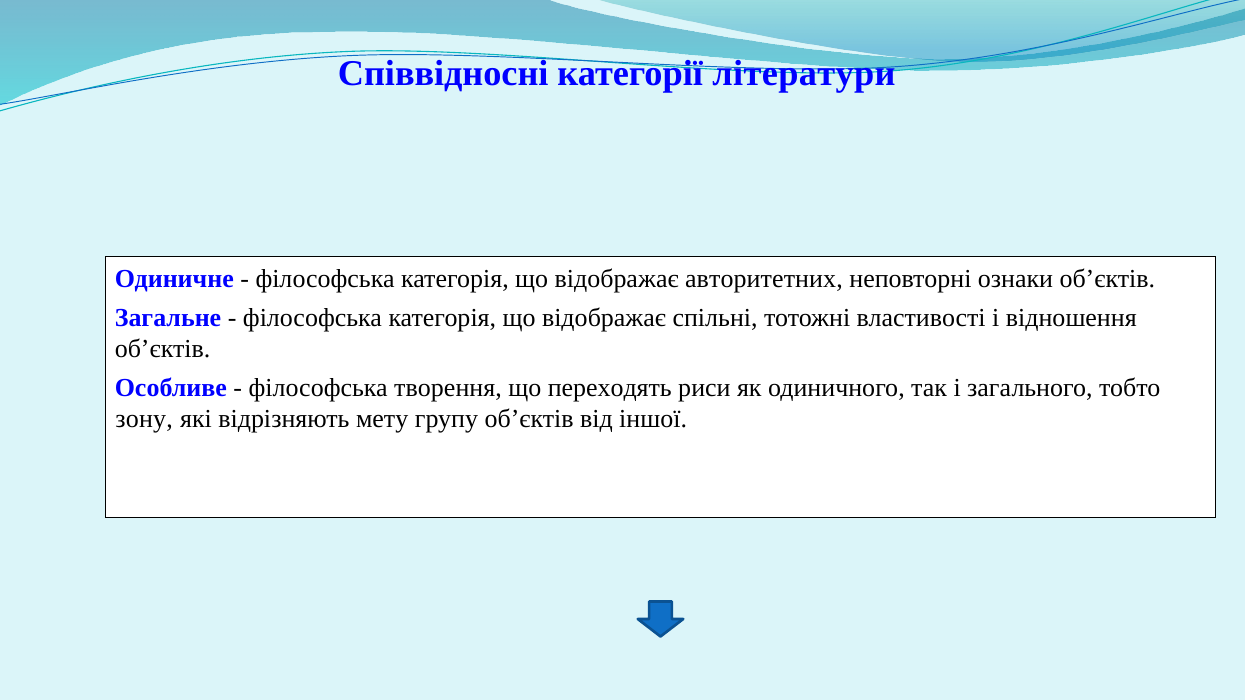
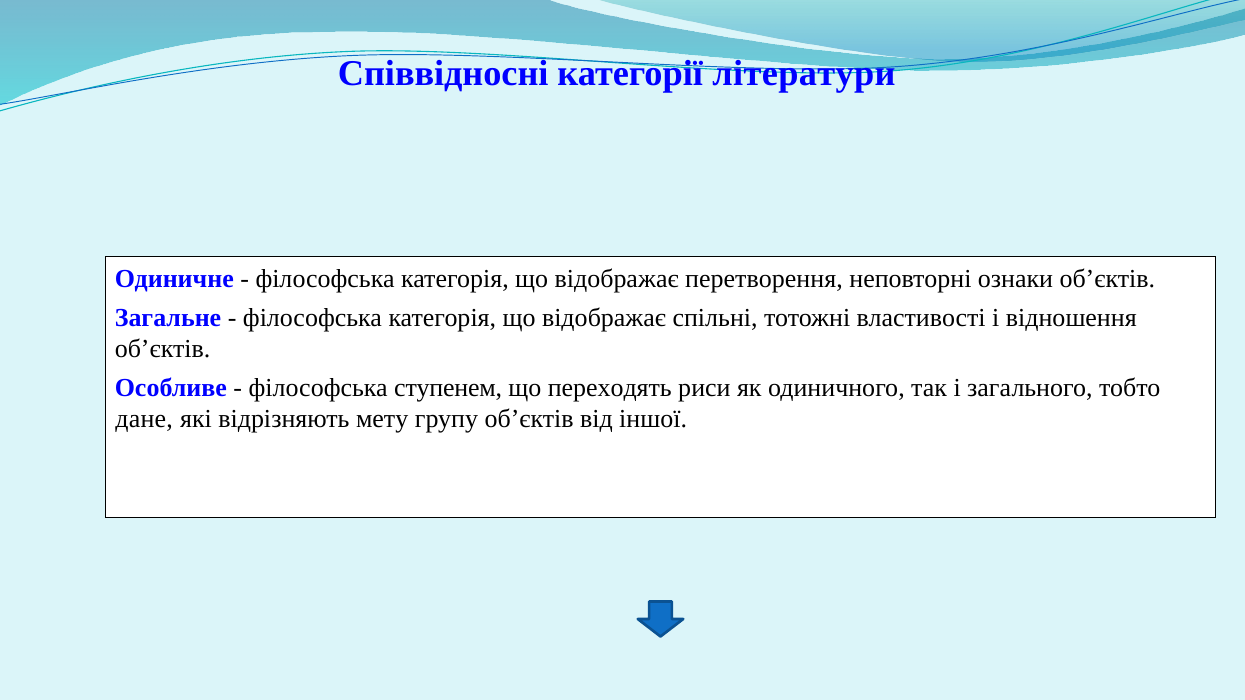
авторитетних: авторитетних -> перетворення
творення: творення -> ступенем
зону: зону -> дане
